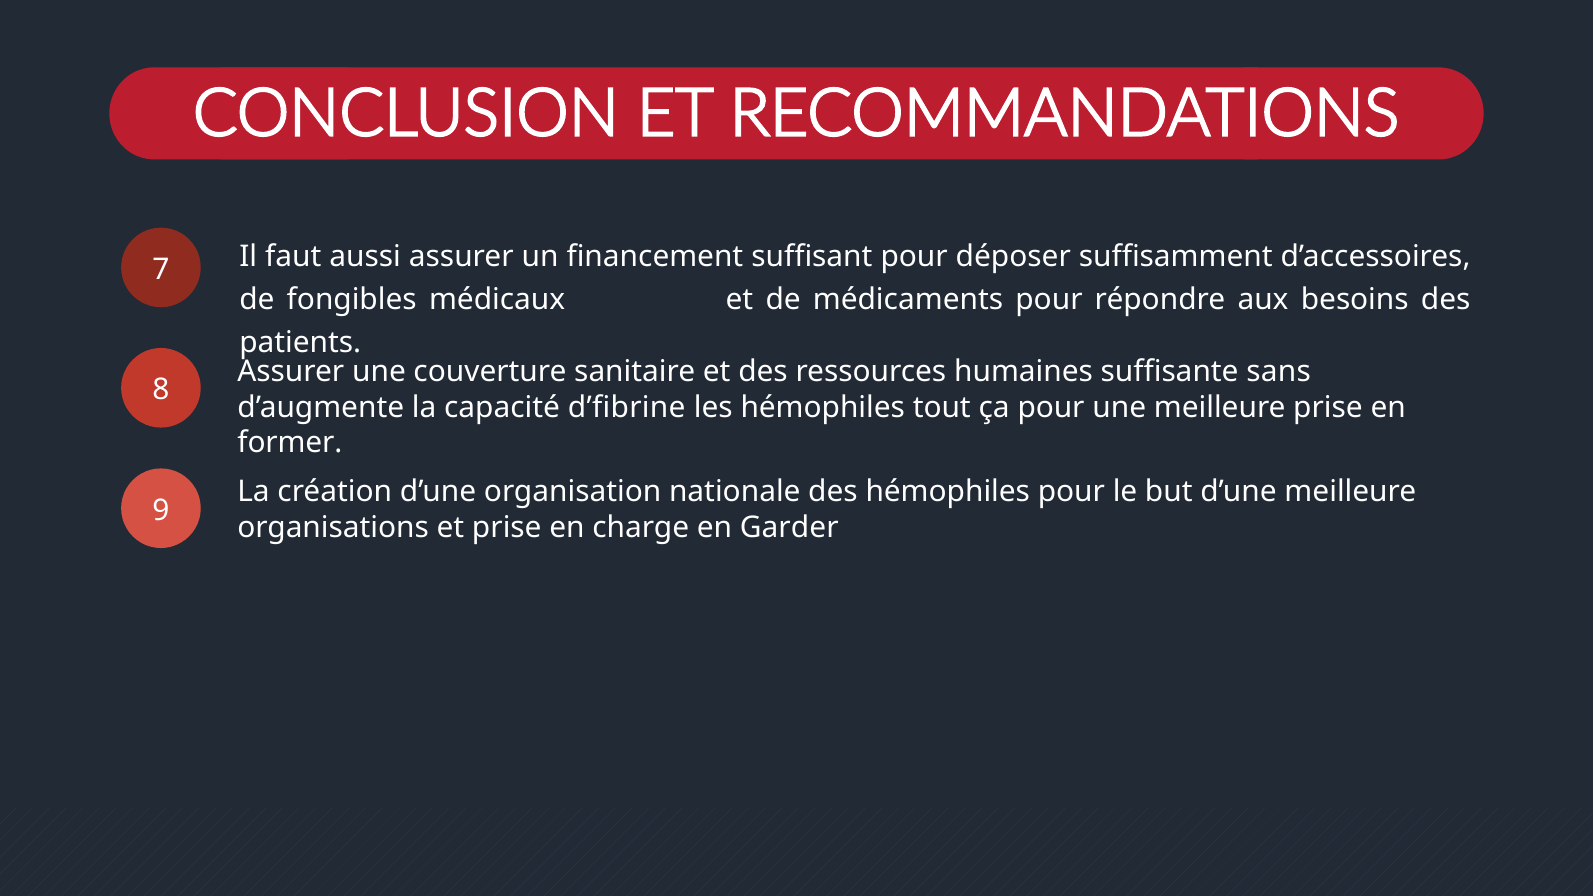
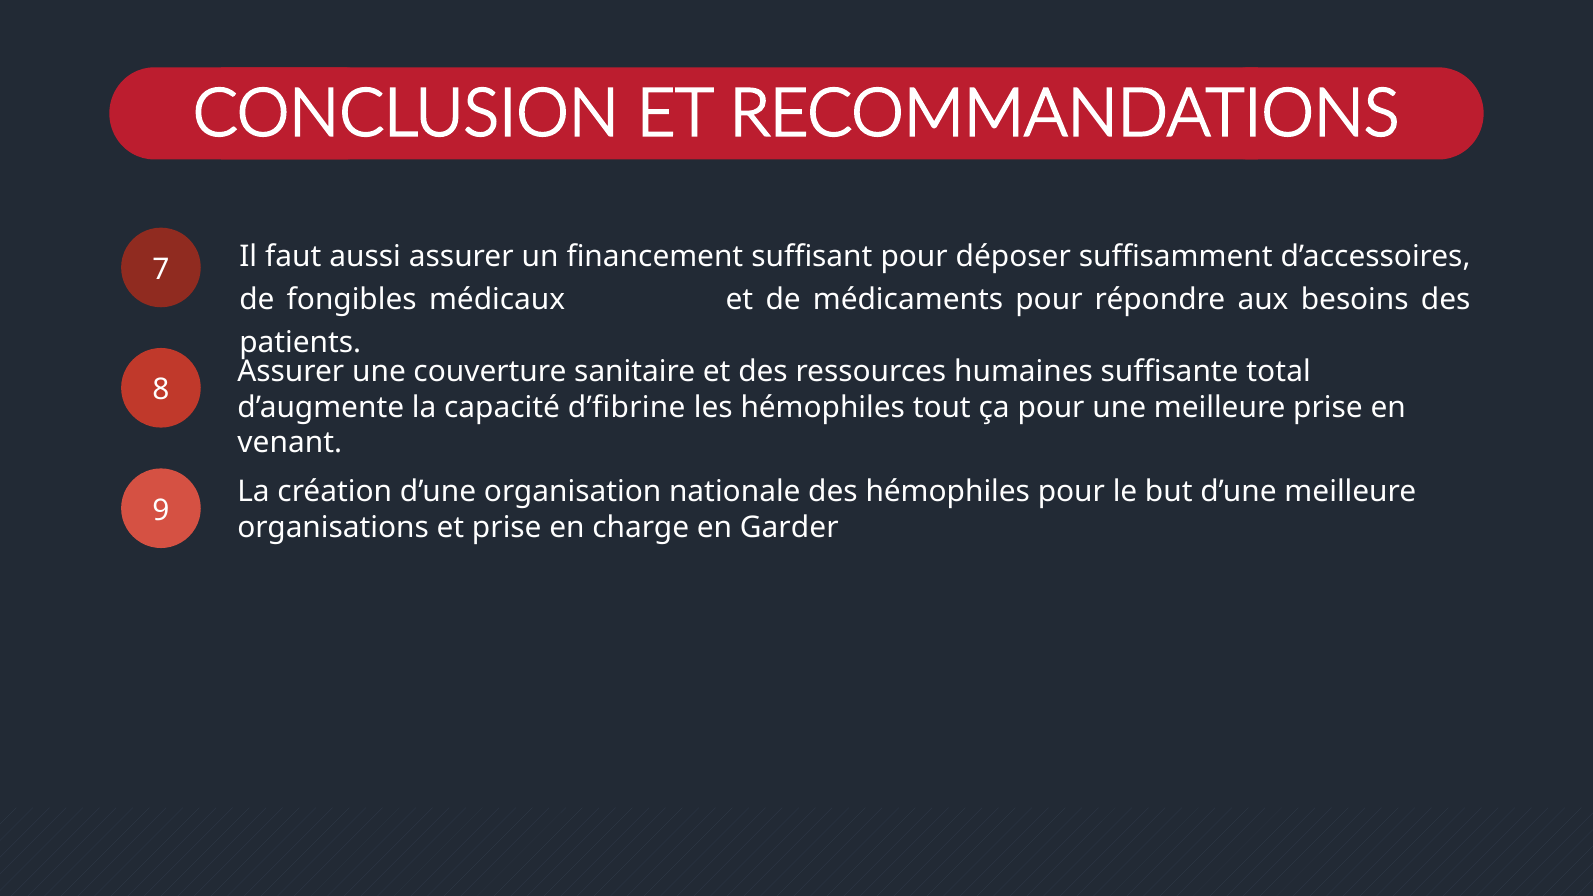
sans: sans -> total
former: former -> venant
